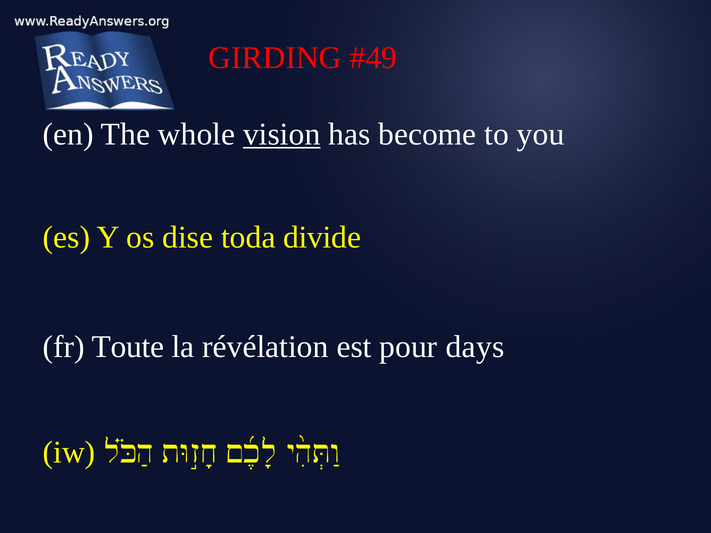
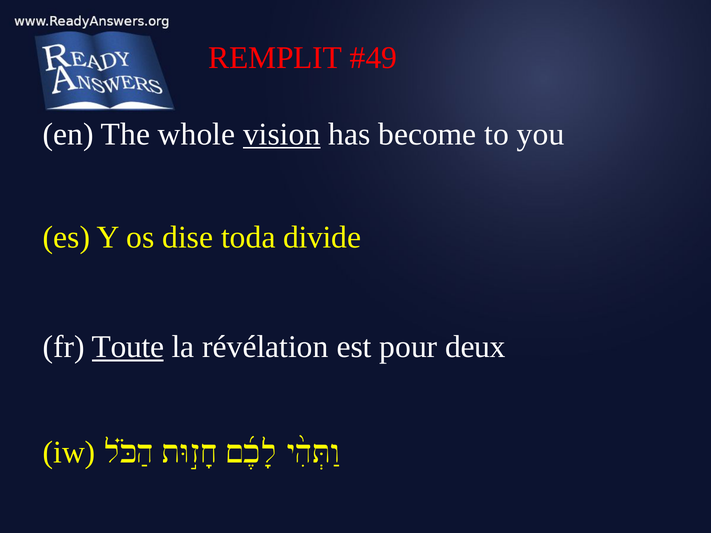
GIRDING: GIRDING -> REMPLIT
Toute underline: none -> present
days: days -> deux
